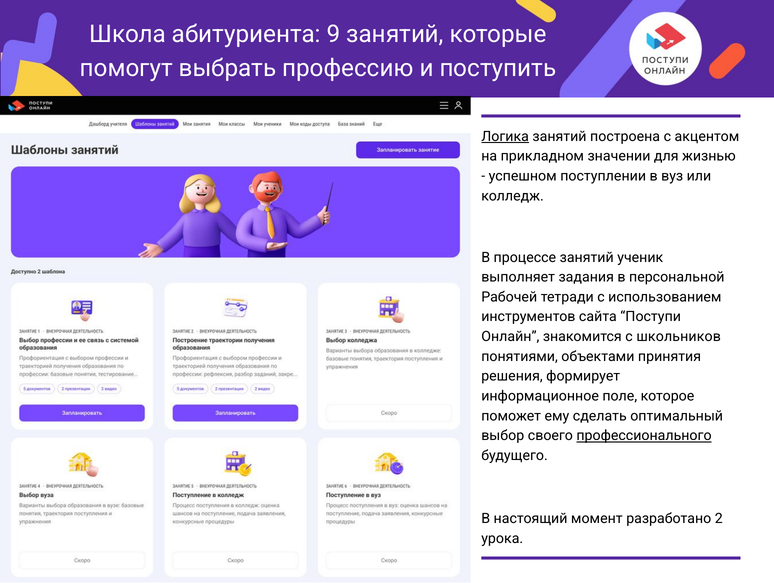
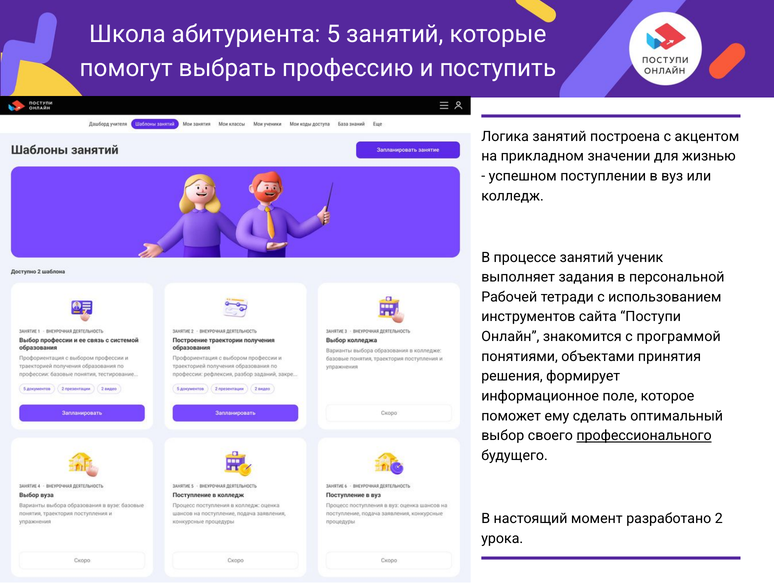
9: 9 -> 5
Логика underline: present -> none
школьников: школьников -> программой
